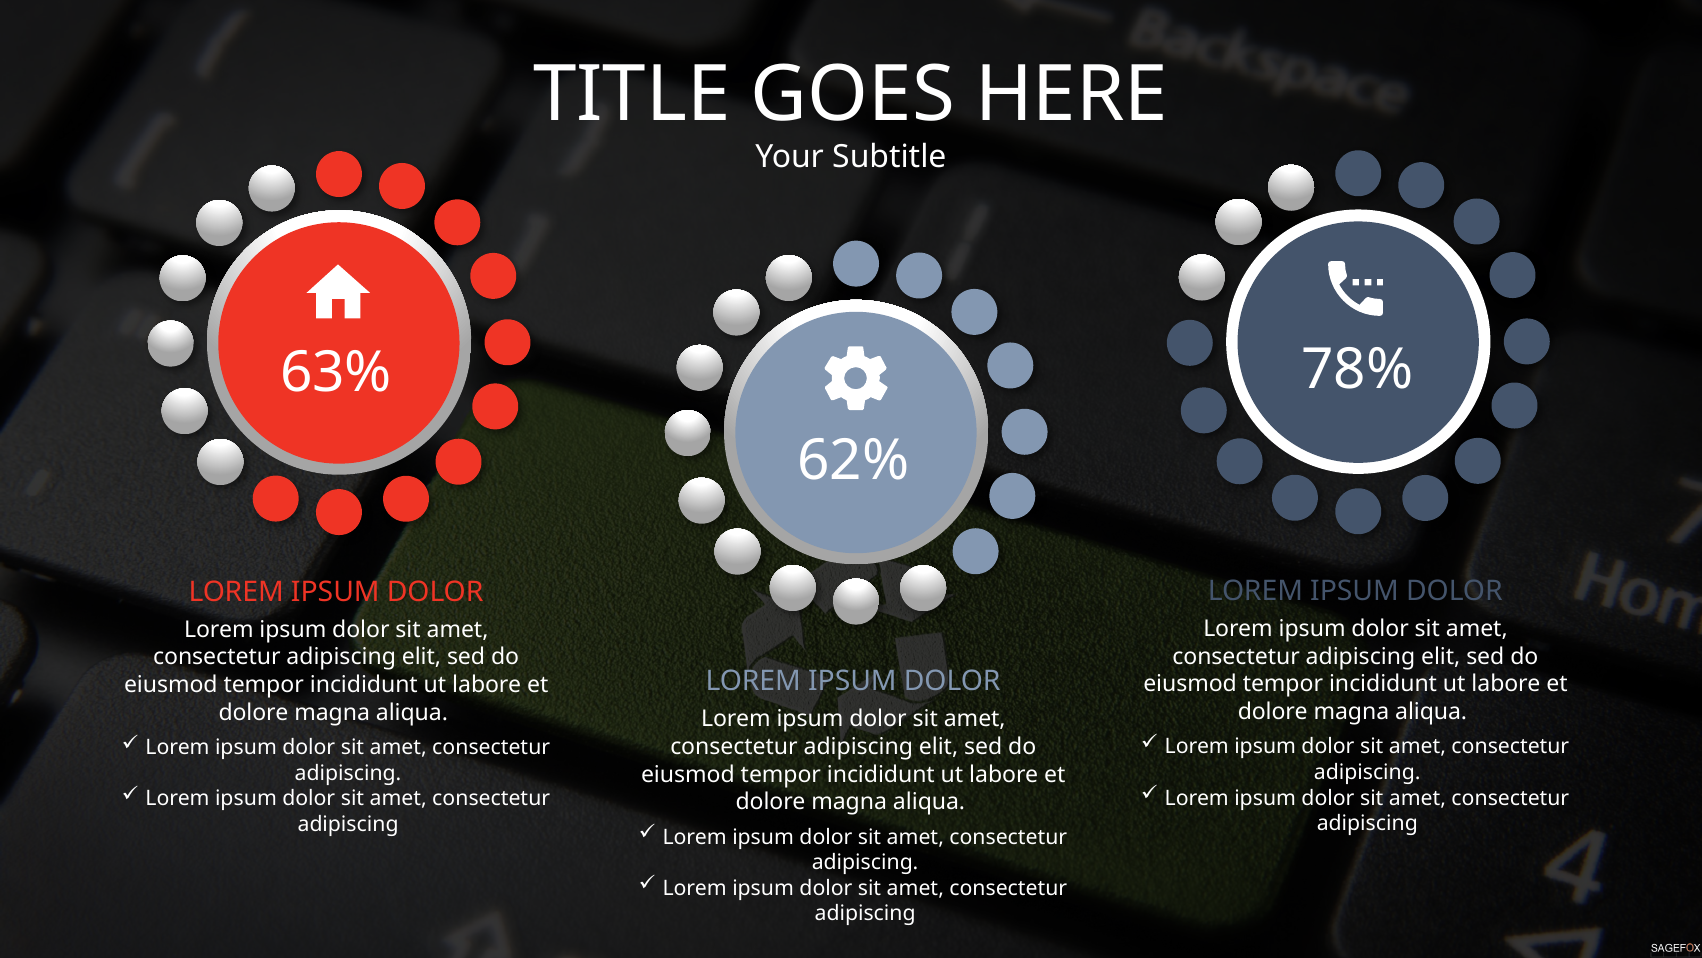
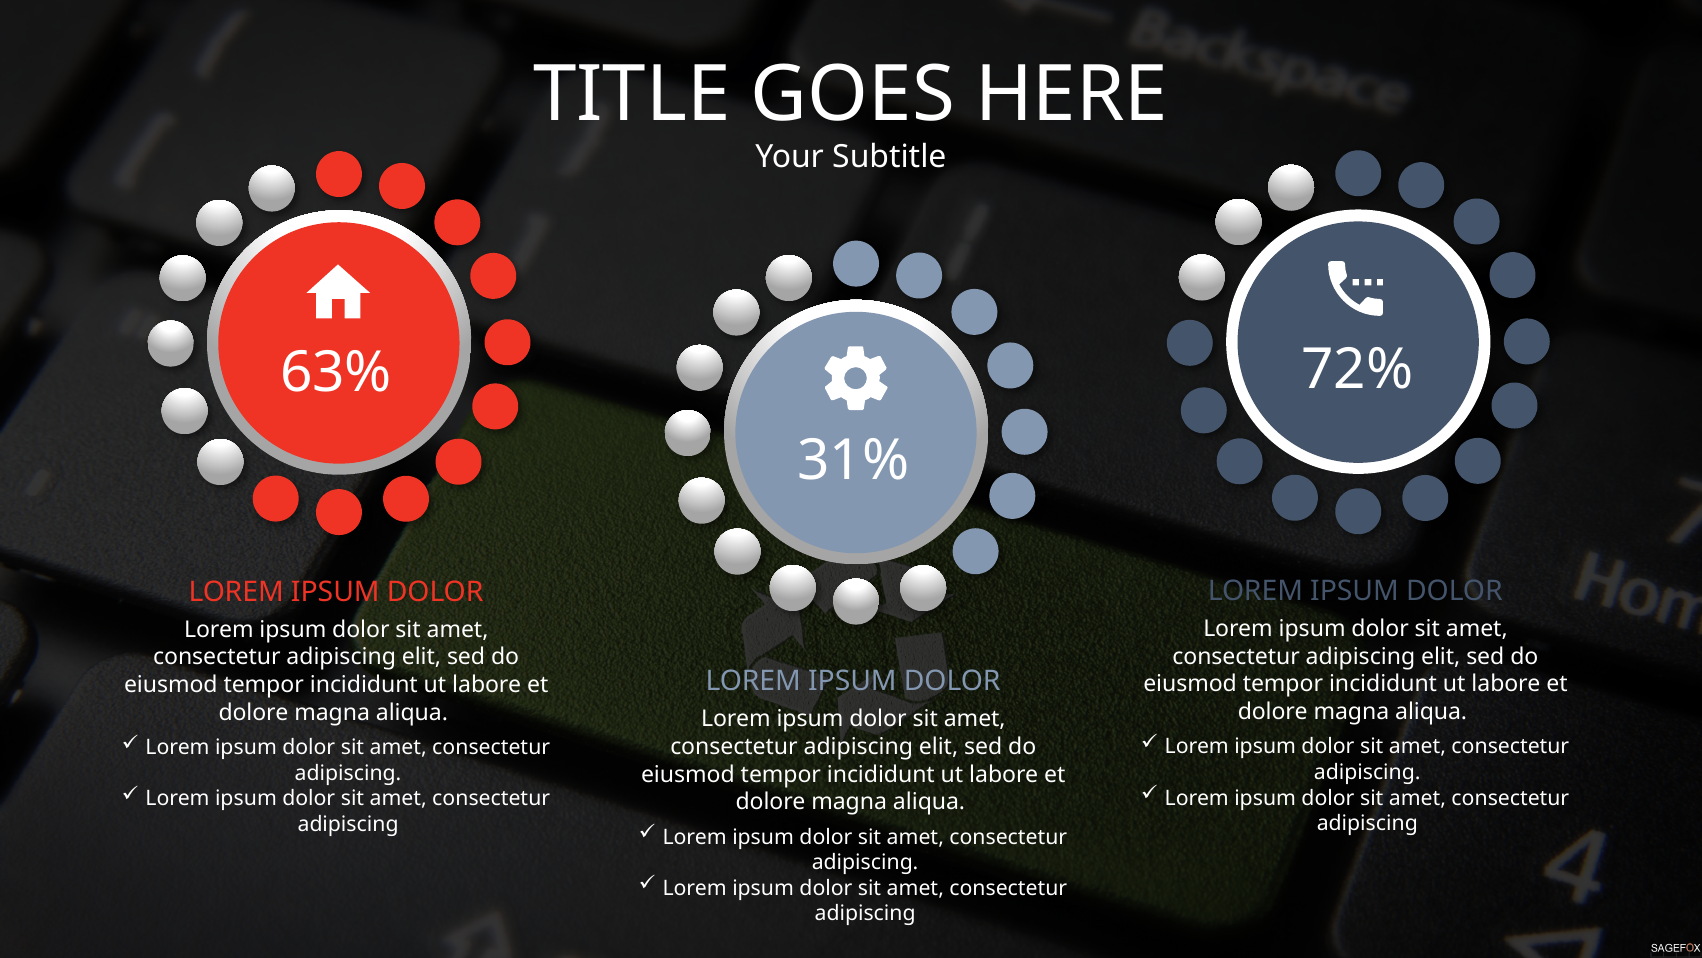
78%: 78% -> 72%
62%: 62% -> 31%
